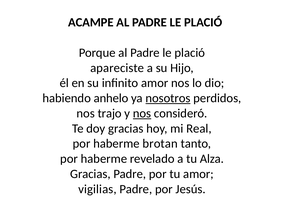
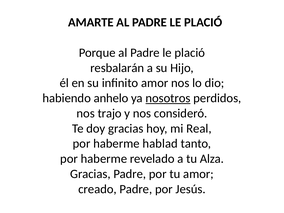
ACAMPE: ACAMPE -> AMARTE
apareciste: apareciste -> resbalarán
nos at (142, 113) underline: present -> none
brotan: brotan -> hablad
vigilias: vigilias -> creado
